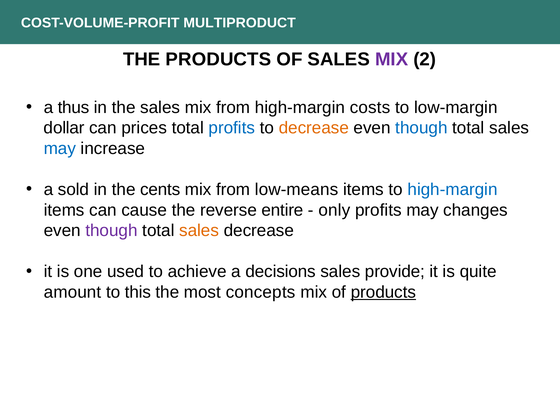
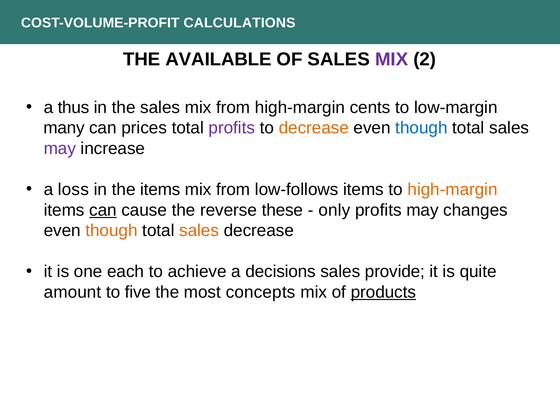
MULTIPRODUCT: MULTIPRODUCT -> CALCULATIONS
THE PRODUCTS: PRODUCTS -> AVAILABLE
costs: costs -> cents
dollar: dollar -> many
profits at (232, 128) colour: blue -> purple
may at (60, 149) colour: blue -> purple
sold: sold -> loss
the cents: cents -> items
low-means: low-means -> low-follows
high-margin at (453, 190) colour: blue -> orange
can at (103, 210) underline: none -> present
entire: entire -> these
though at (111, 231) colour: purple -> orange
used: used -> each
this: this -> five
